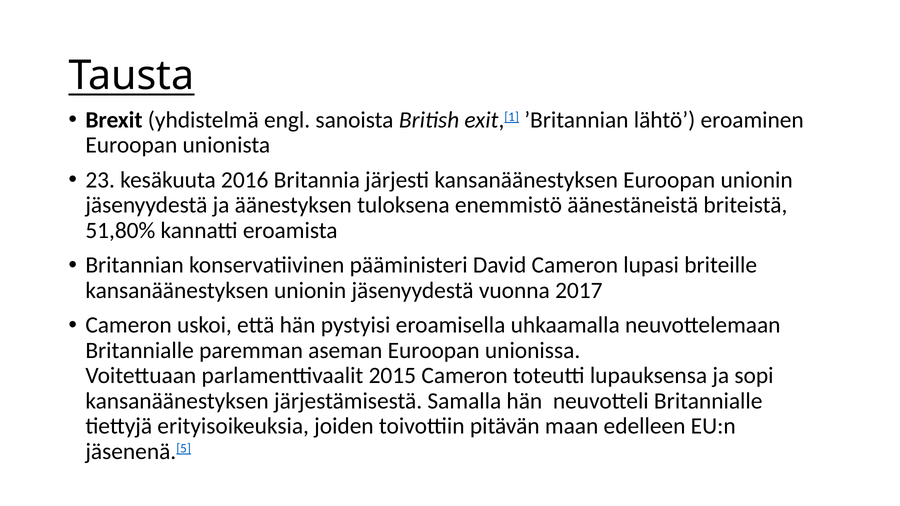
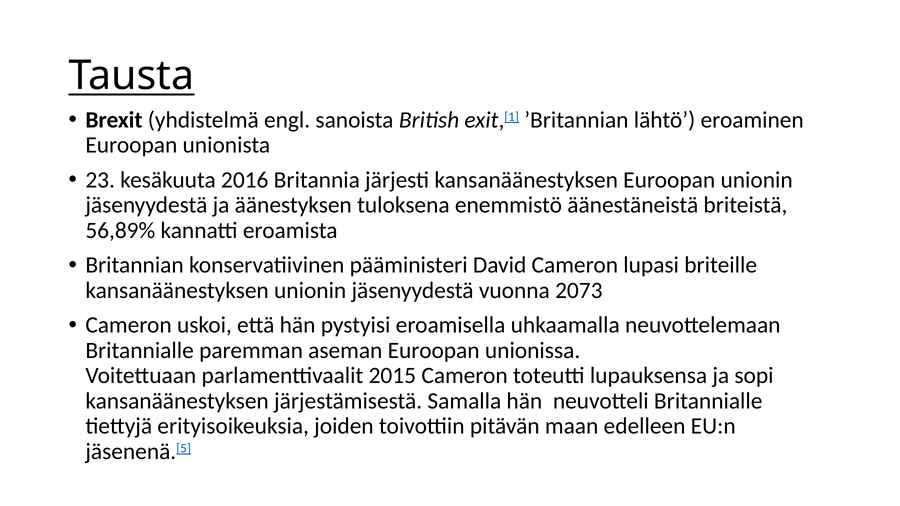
51,80%: 51,80% -> 56,89%
2017: 2017 -> 2073
